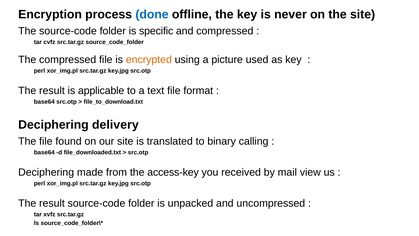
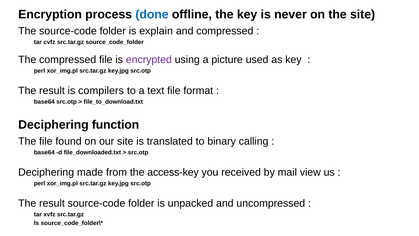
specific: specific -> explain
encrypted colour: orange -> purple
applicable: applicable -> compilers
delivery: delivery -> function
